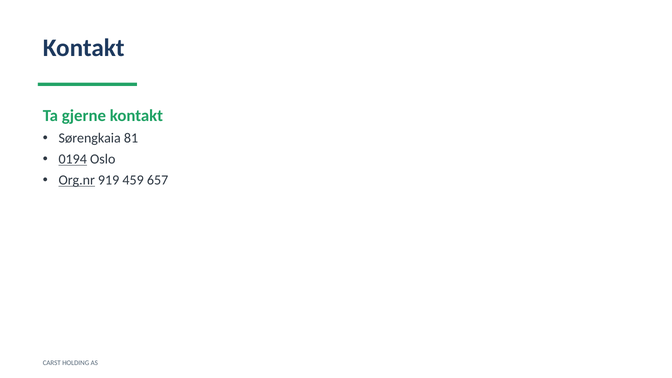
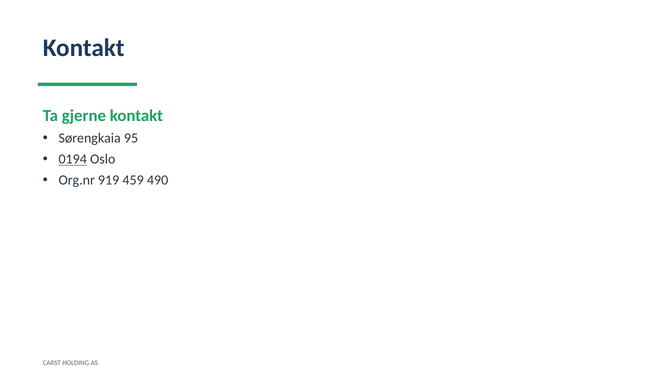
81: 81 -> 95
Org.nr underline: present -> none
657: 657 -> 490
